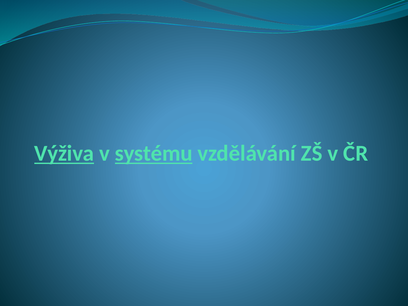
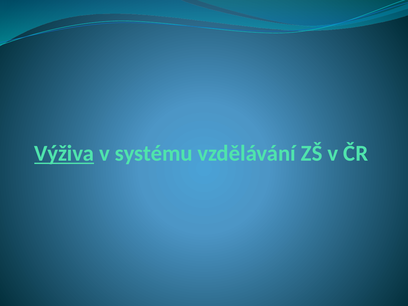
systému underline: present -> none
